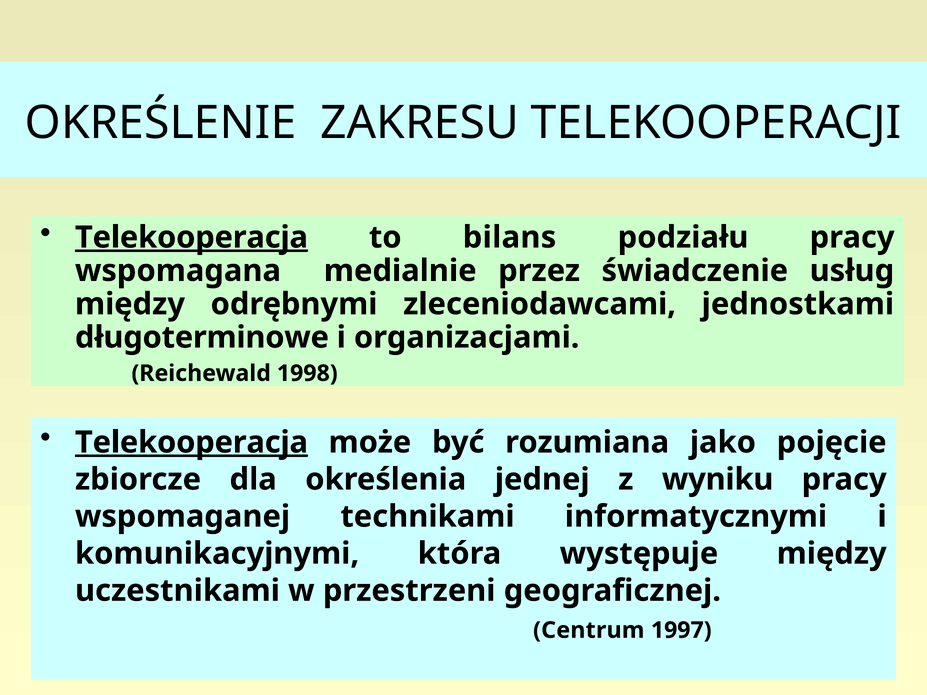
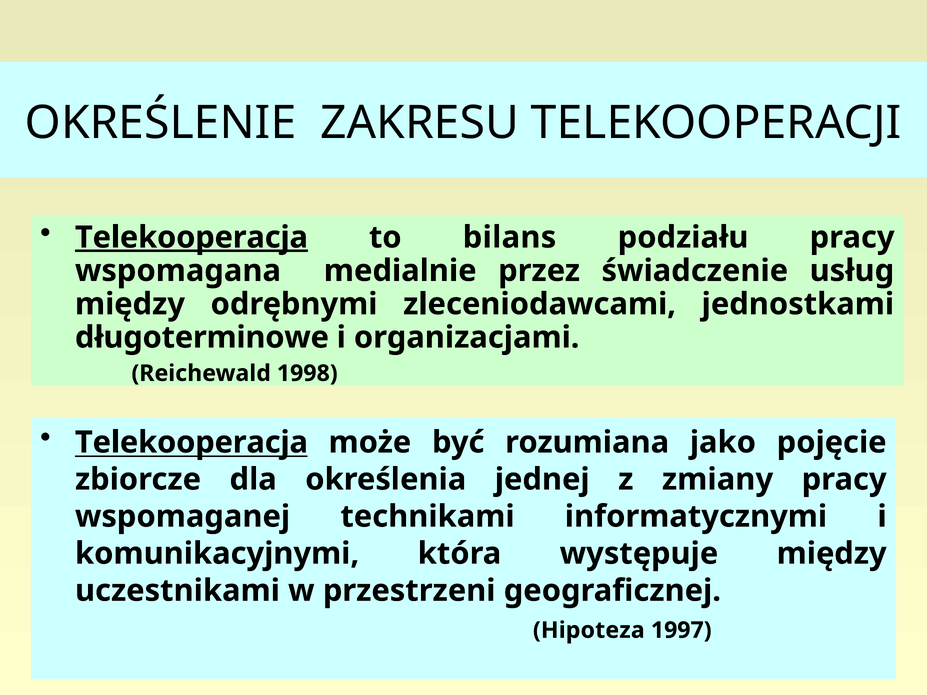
Telekooperacja at (191, 442) underline: present -> none
wyniku: wyniku -> zmiany
Centrum: Centrum -> Hipoteza
